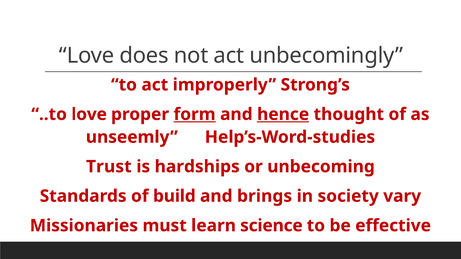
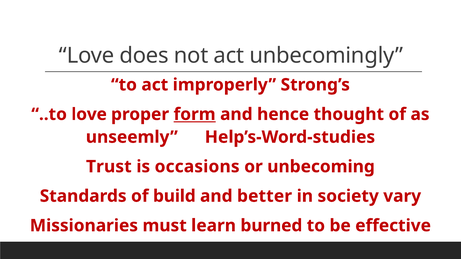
hence underline: present -> none
hardships: hardships -> occasions
brings: brings -> better
science: science -> burned
